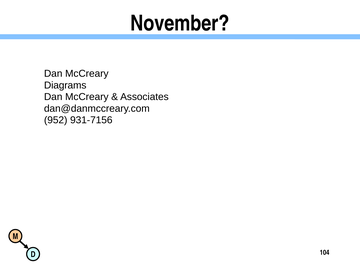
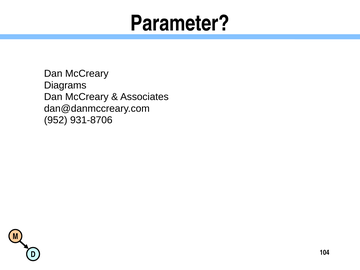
November: November -> Parameter
931-7156: 931-7156 -> 931-8706
